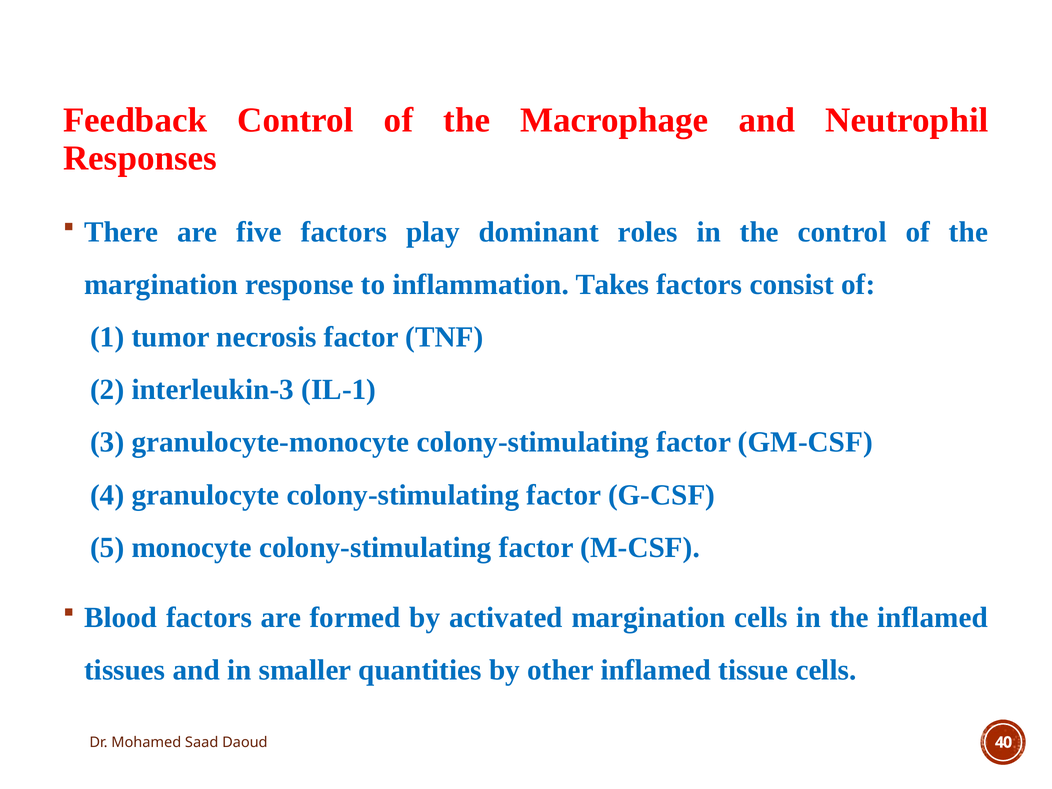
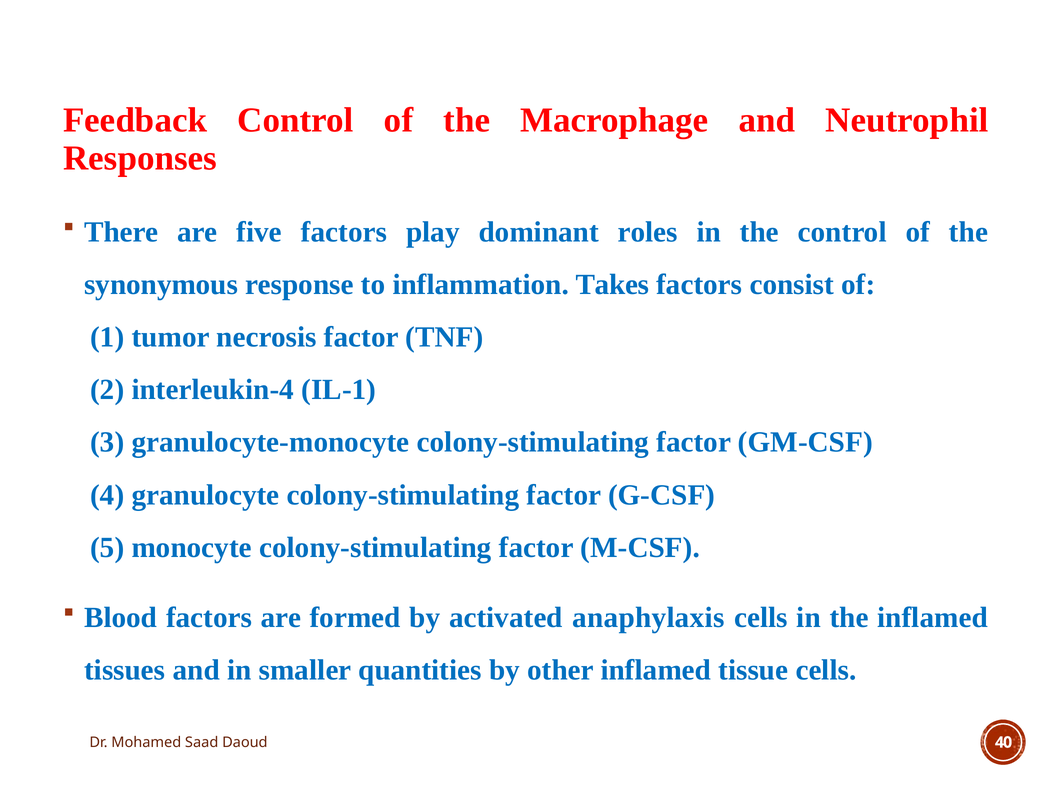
margination at (161, 284): margination -> synonymous
interleukin-3: interleukin-3 -> interleukin-4
activated margination: margination -> anaphylaxis
